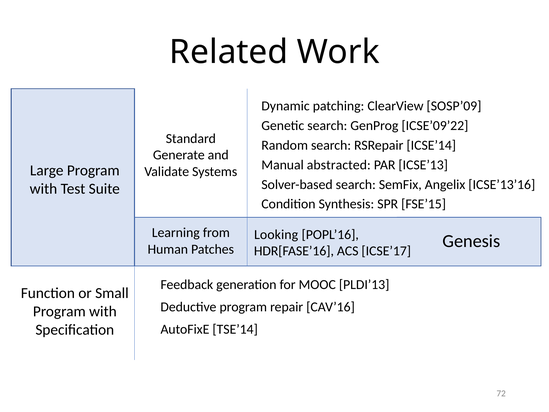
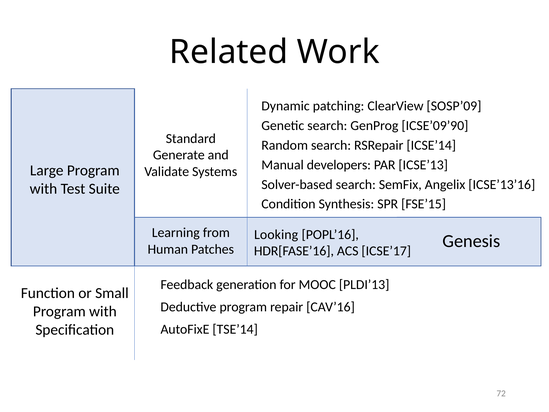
ICSE’09’22: ICSE’09’22 -> ICSE’09’90
abstracted: abstracted -> developers
